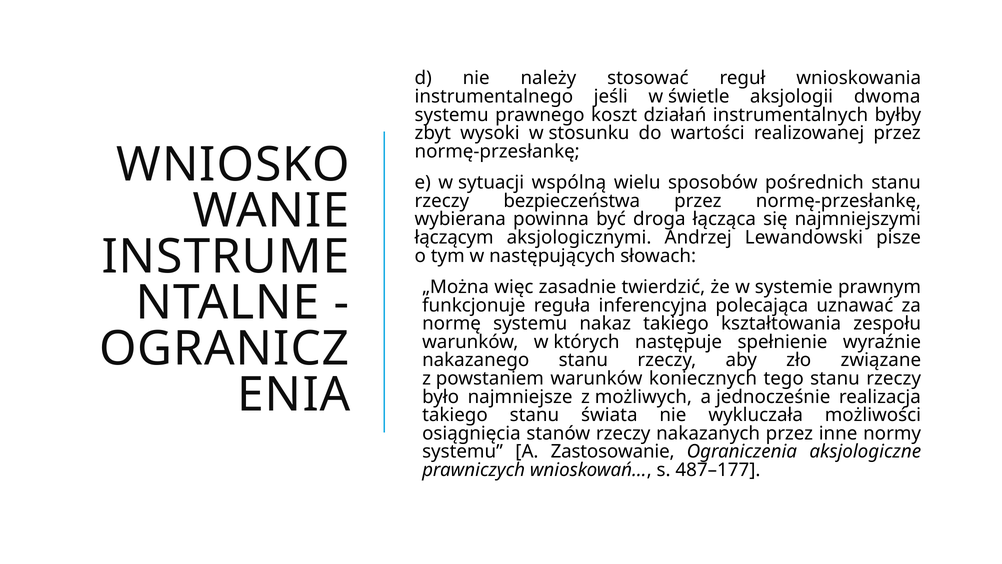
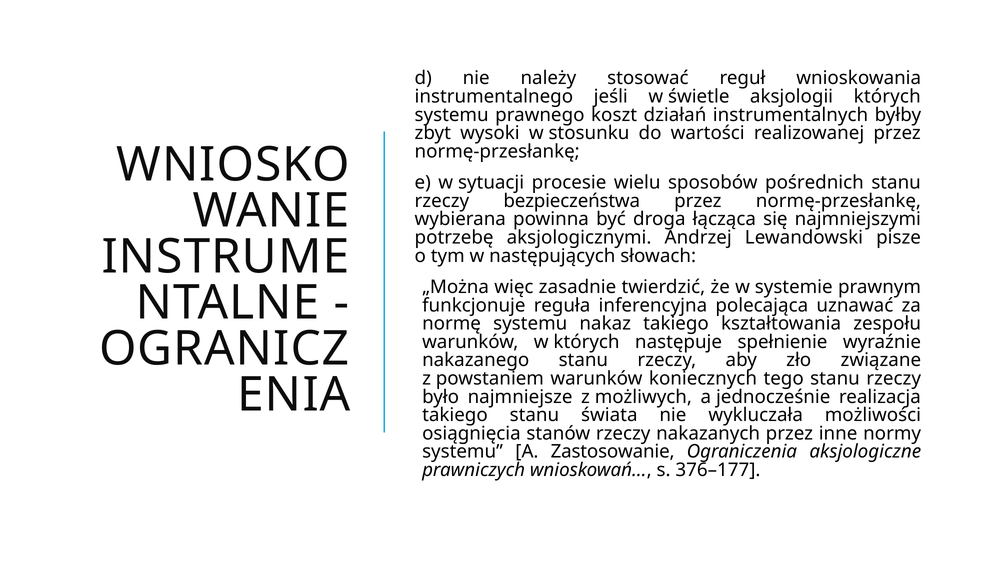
aksjologii dwoma: dwoma -> których
wspólną: wspólną -> procesie
łączącym: łączącym -> potrzebę
487–177: 487–177 -> 376–177
